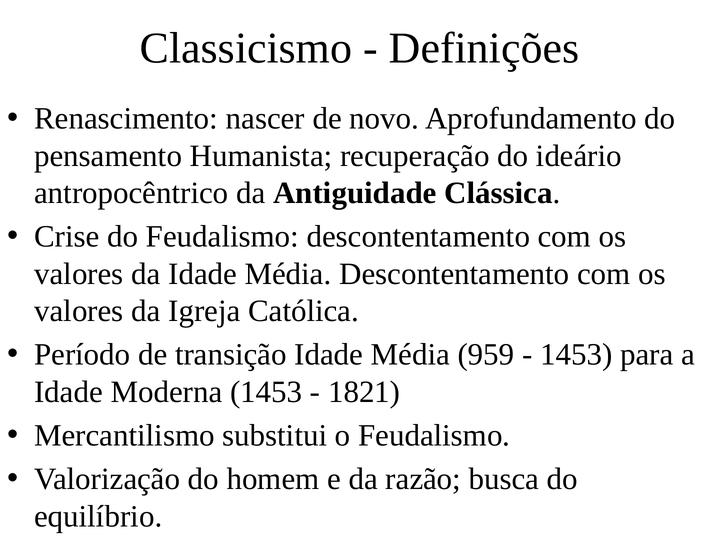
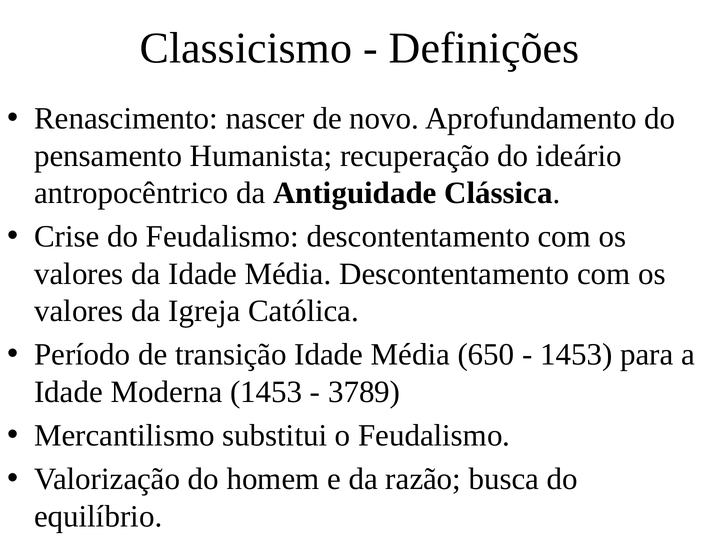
959: 959 -> 650
1821: 1821 -> 3789
